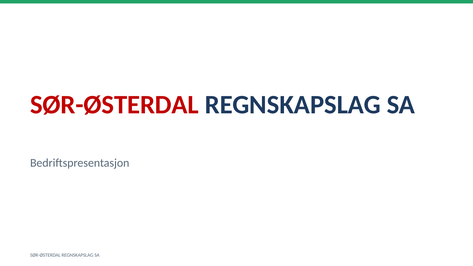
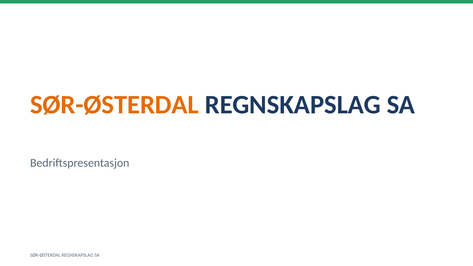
SØR-ØSTERDAL at (114, 105) colour: red -> orange
